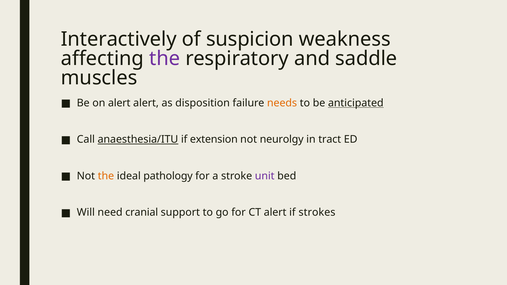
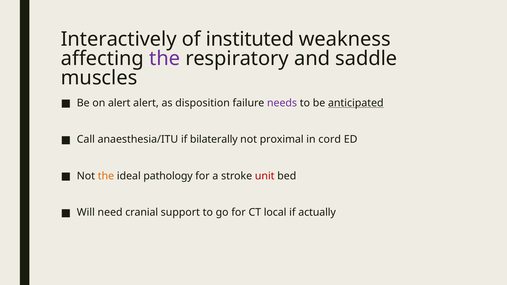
suspicion: suspicion -> instituted
needs colour: orange -> purple
anaesthesia/ITU underline: present -> none
extension: extension -> bilaterally
neurolgy: neurolgy -> proximal
tract: tract -> cord
unit colour: purple -> red
CT alert: alert -> local
strokes: strokes -> actually
